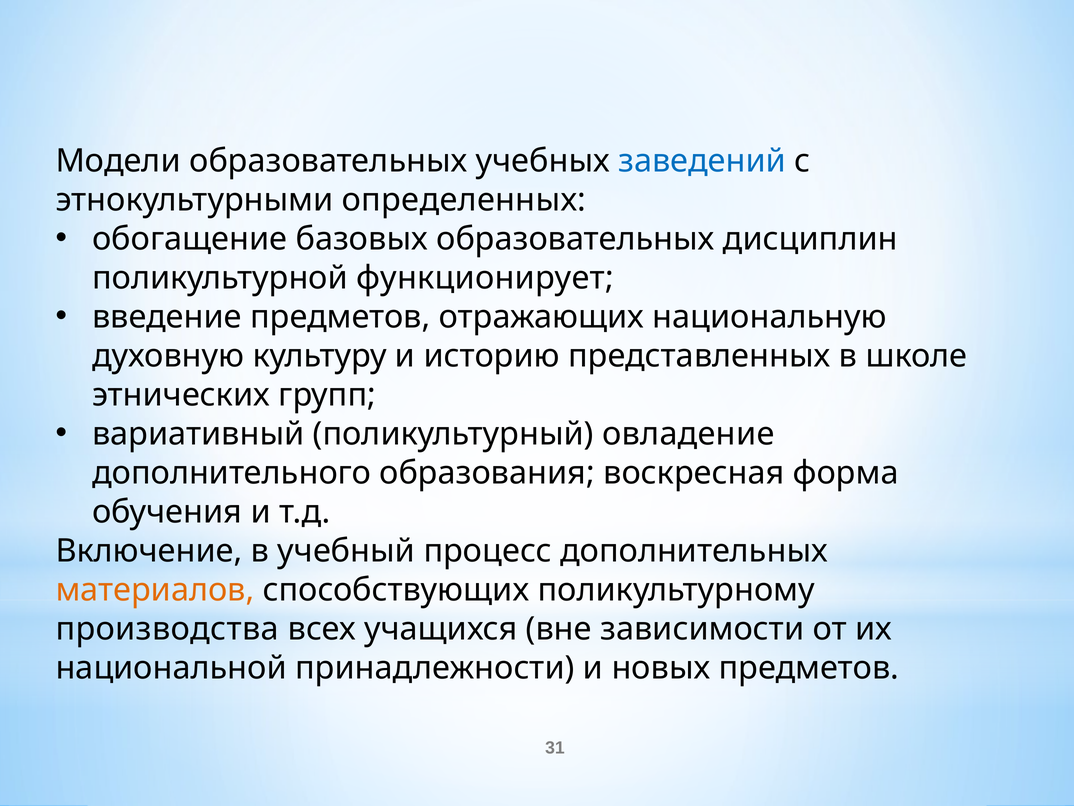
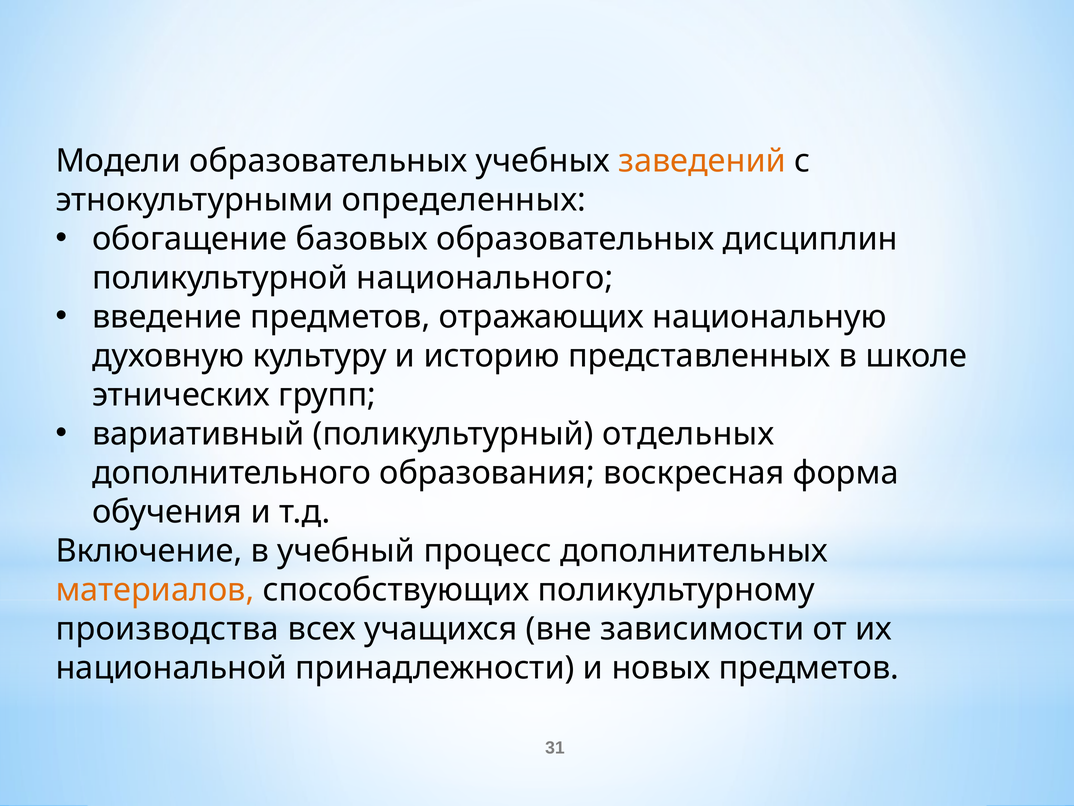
заведений colour: blue -> orange
функционирует: функционирует -> национального
овладение: овладение -> отдельных
